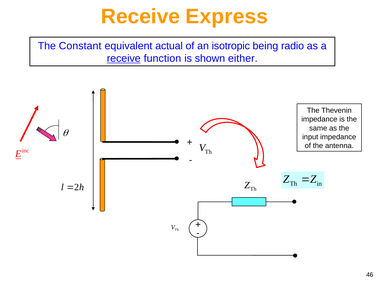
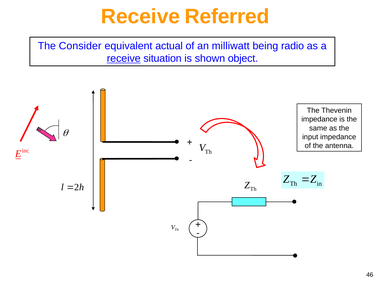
Express: Express -> Referred
Constant: Constant -> Consider
isotropic: isotropic -> milliwatt
function: function -> situation
either: either -> object
